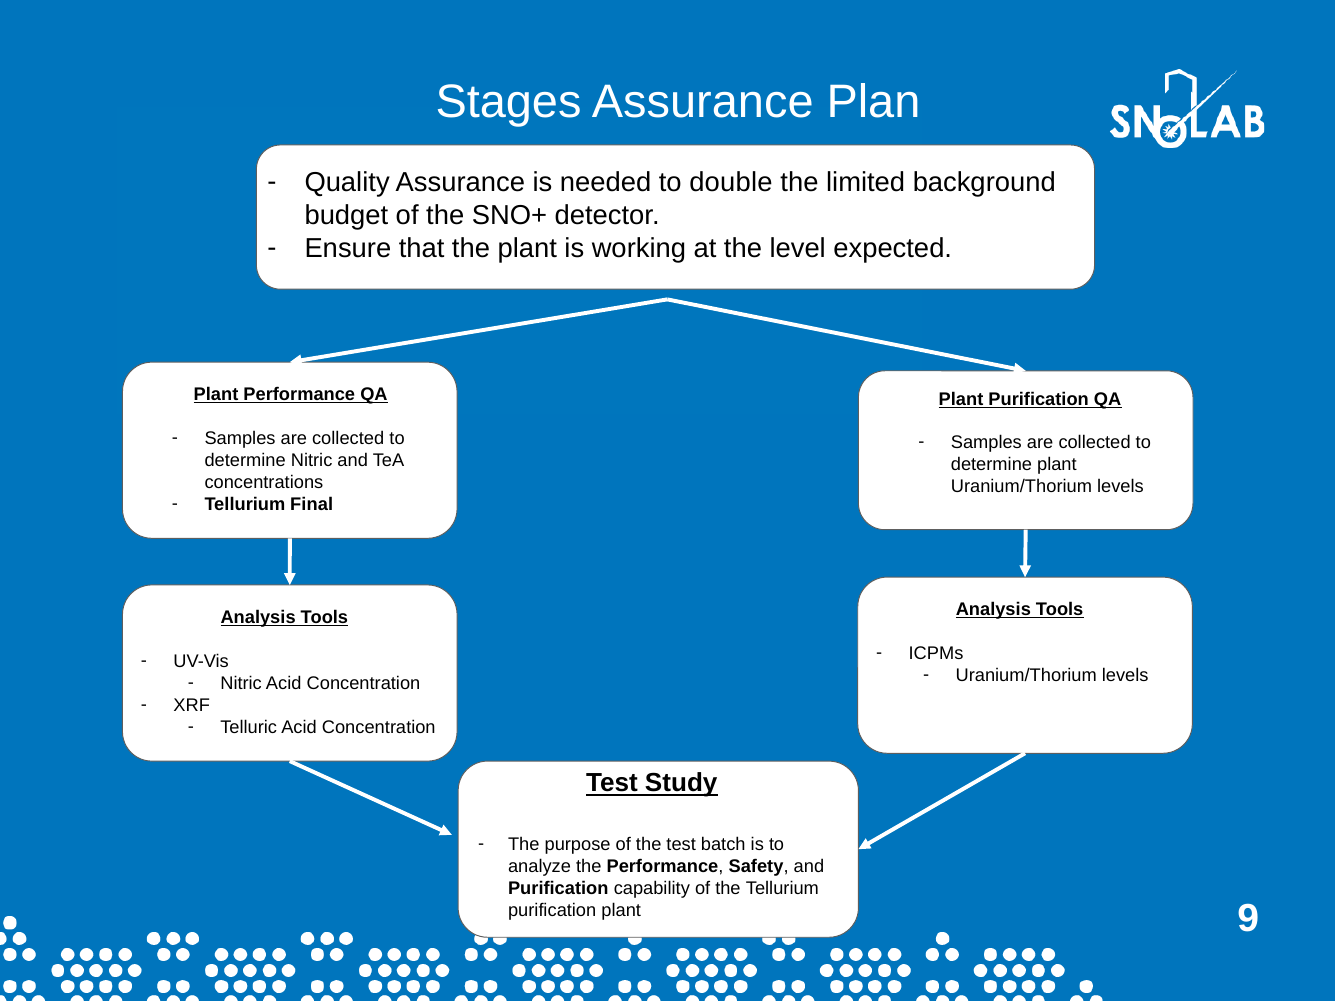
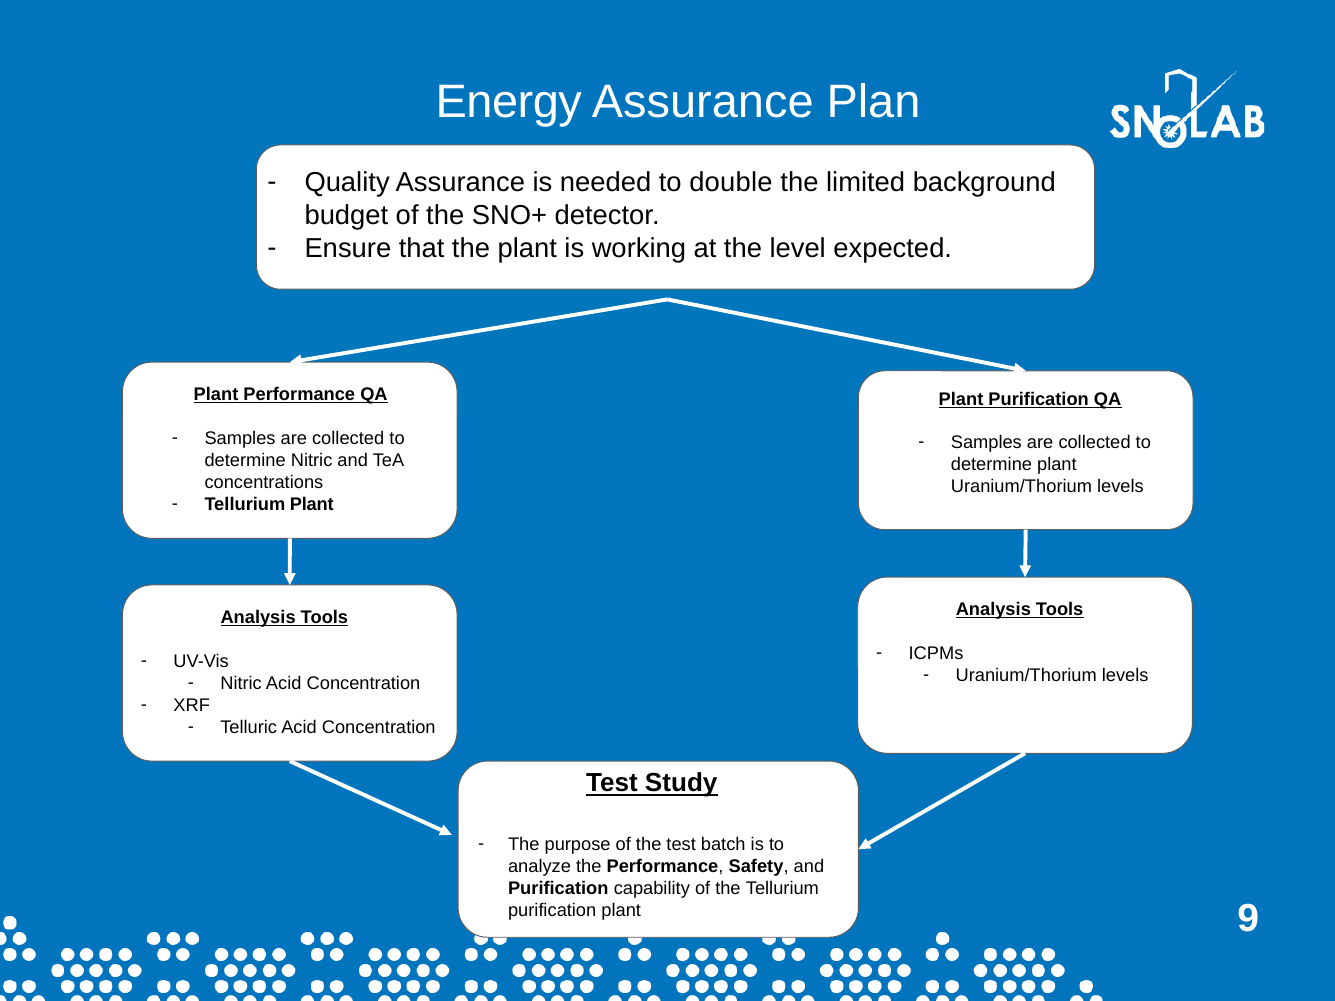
Stages: Stages -> Energy
Tellurium Final: Final -> Plant
